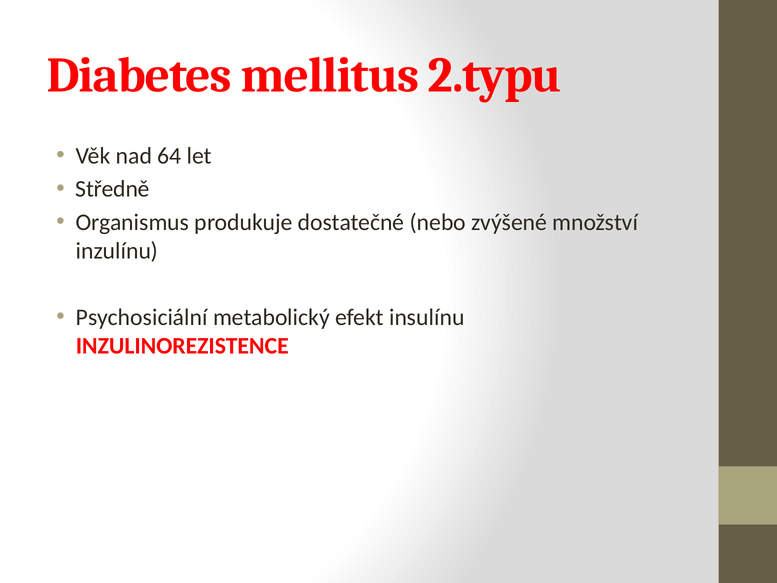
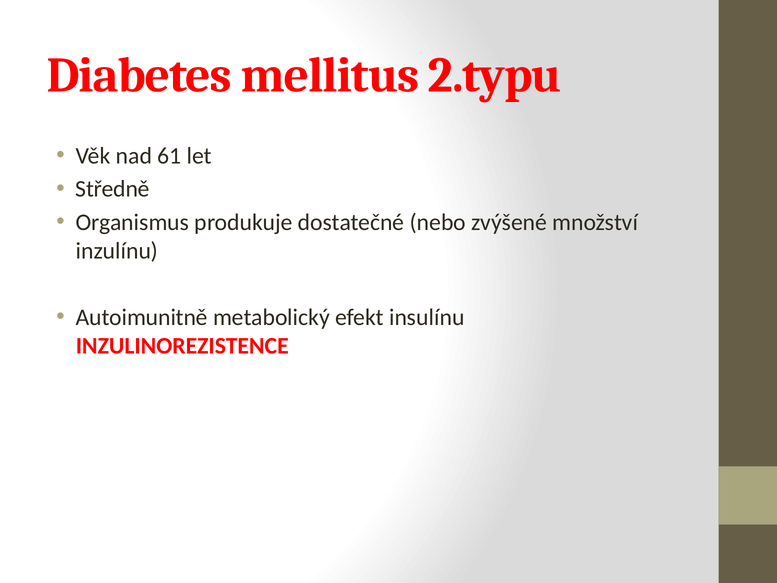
64: 64 -> 61
Psychosiciální: Psychosiciální -> Autoimunitně
